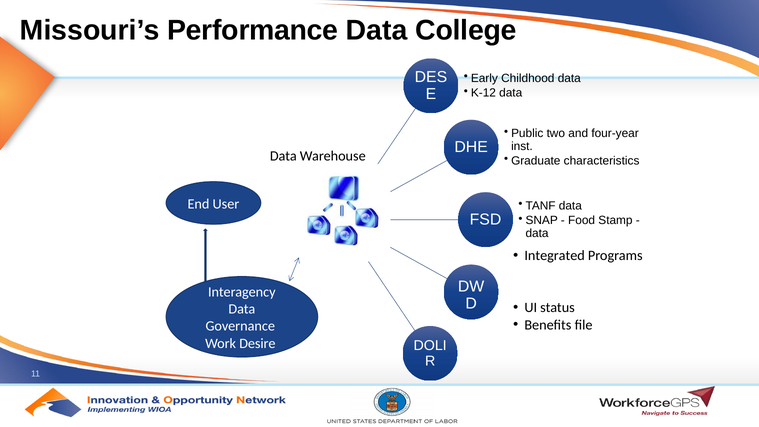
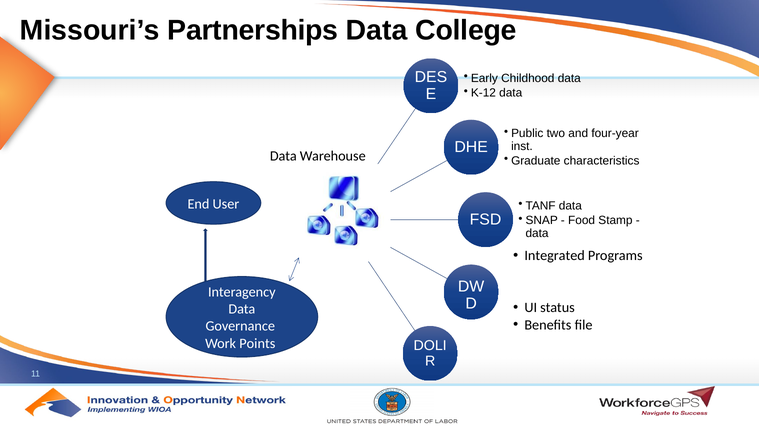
Performance: Performance -> Partnerships
Desire: Desire -> Points
